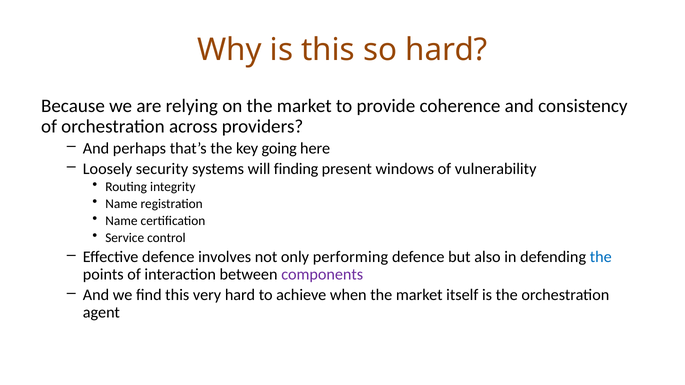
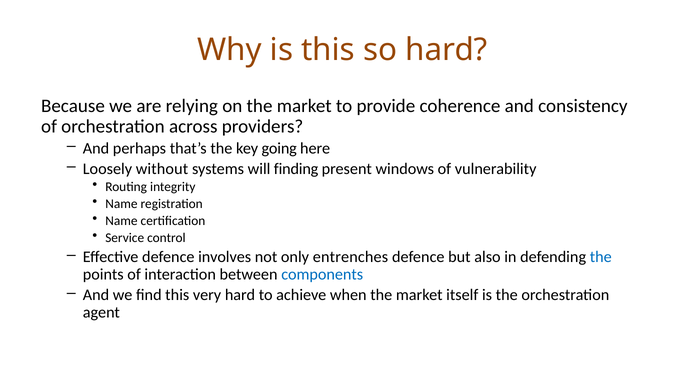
security: security -> without
performing: performing -> entrenches
components colour: purple -> blue
